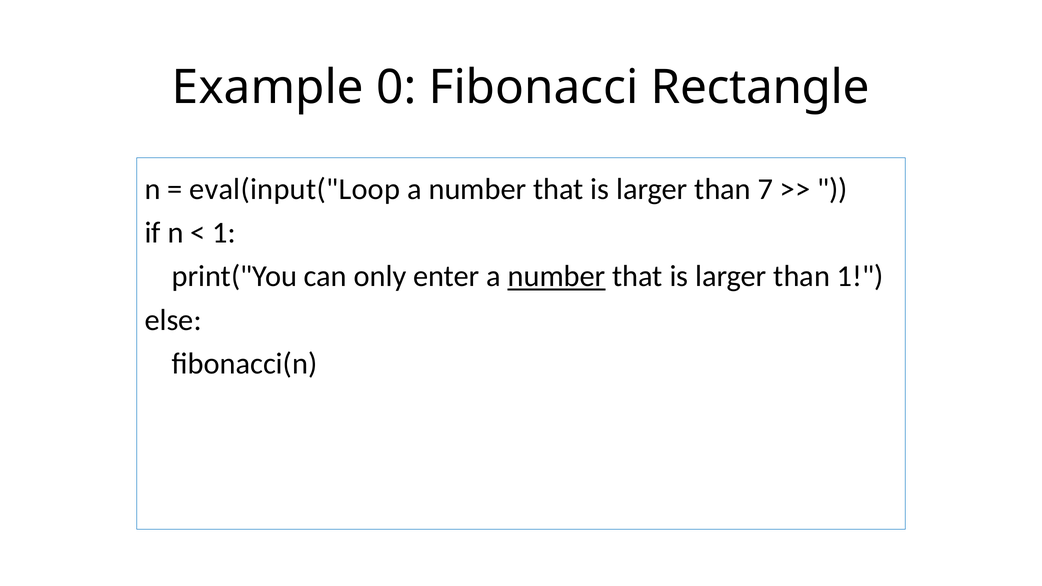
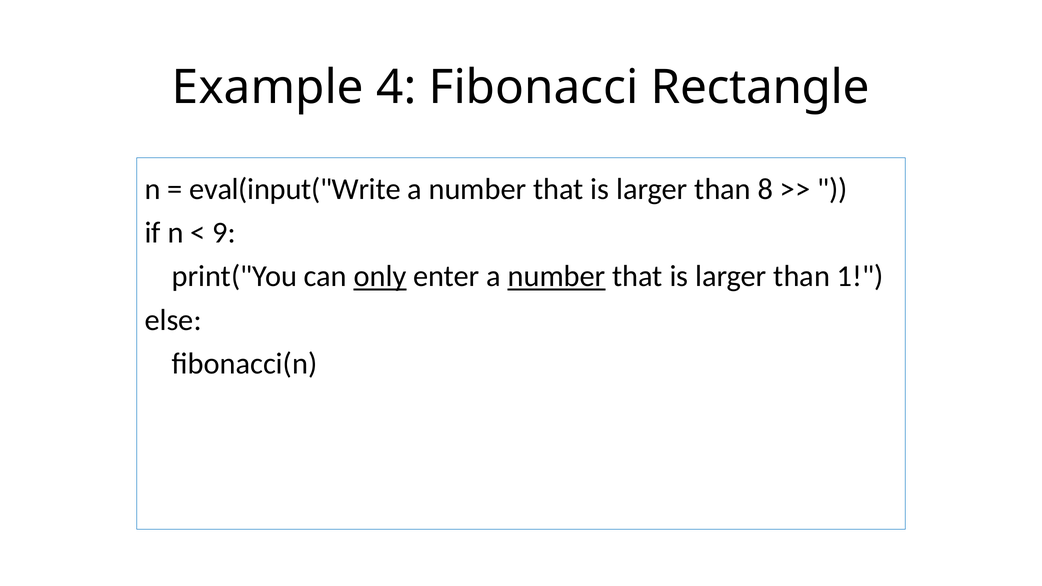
0: 0 -> 4
eval(input("Loop: eval(input("Loop -> eval(input("Write
7: 7 -> 8
1 at (224, 233): 1 -> 9
only underline: none -> present
